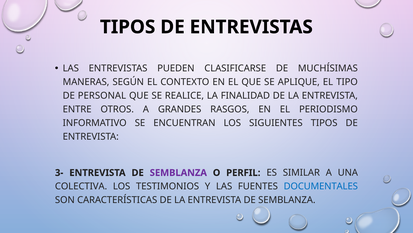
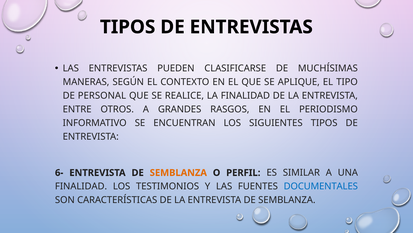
3-: 3- -> 6-
SEMBLANZA at (178, 172) colour: purple -> orange
COLECTIVA at (81, 186): COLECTIVA -> FINALIDAD
